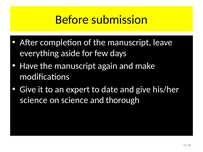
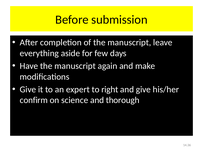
date: date -> right
science at (34, 100): science -> confirm
